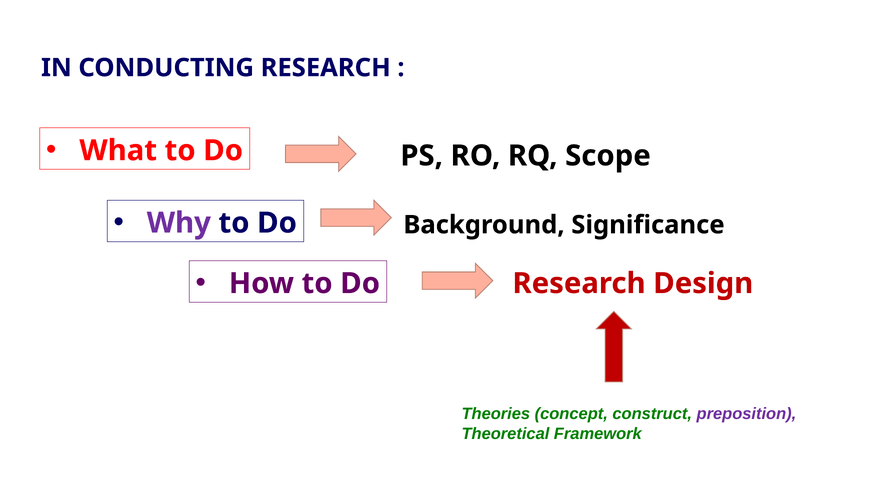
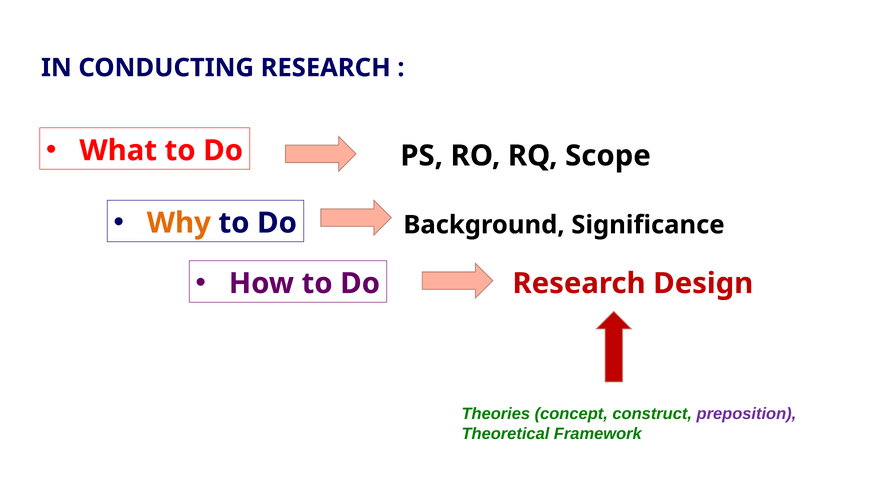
Why colour: purple -> orange
